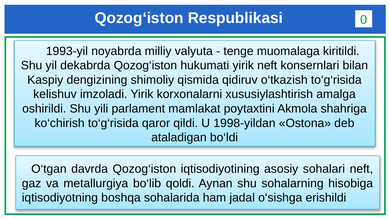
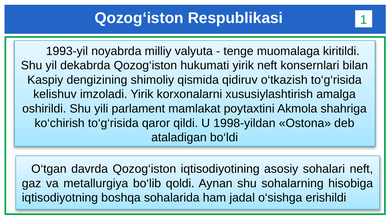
0: 0 -> 1
